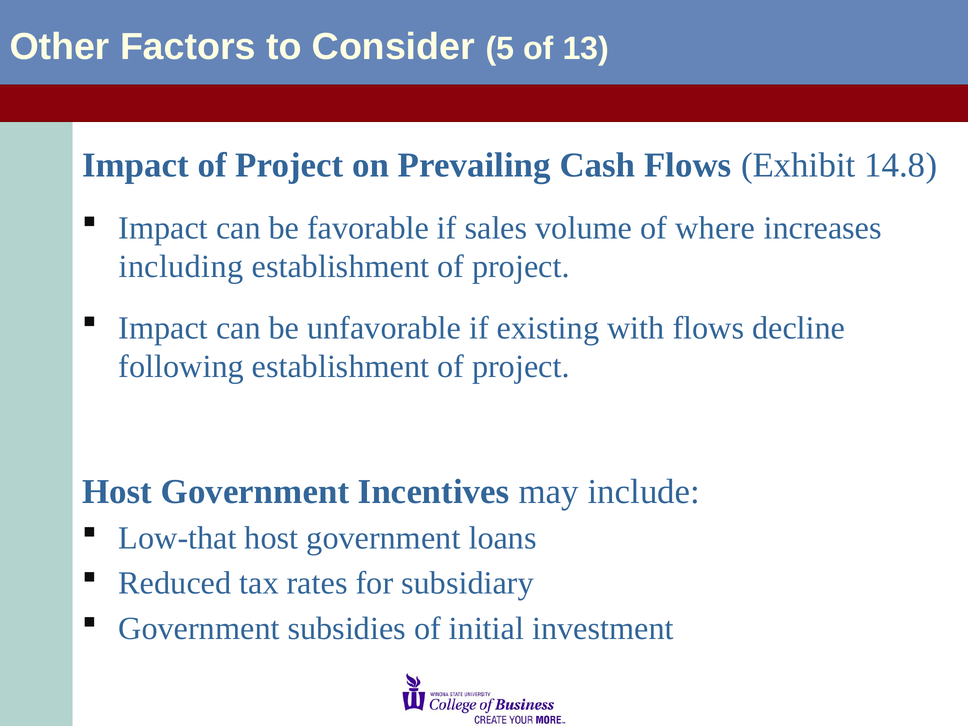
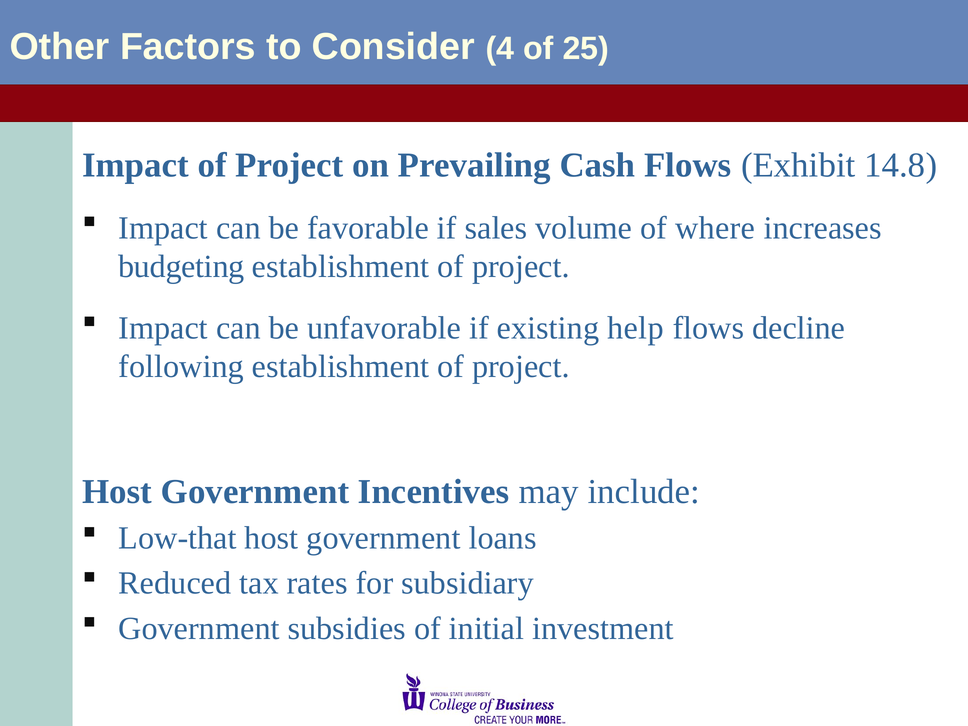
5: 5 -> 4
13: 13 -> 25
including: including -> budgeting
with: with -> help
